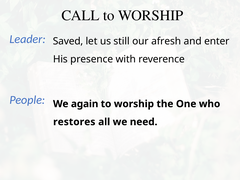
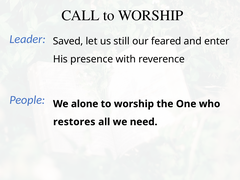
afresh: afresh -> feared
again: again -> alone
